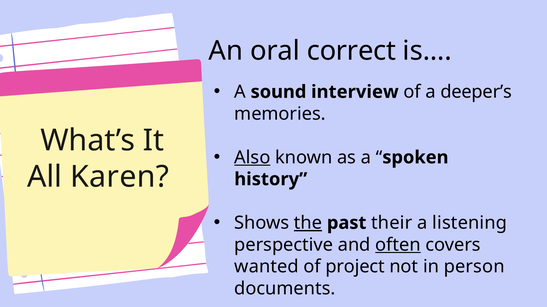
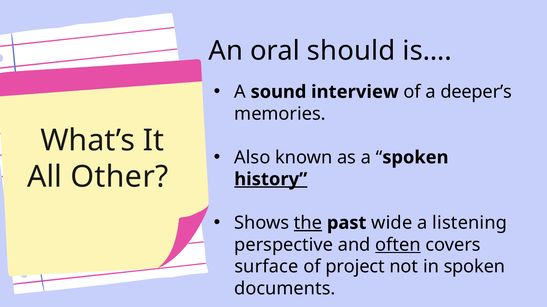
correct: correct -> should
Also underline: present -> none
Karen: Karen -> Other
history underline: none -> present
their: their -> wide
wanted: wanted -> surface
in person: person -> spoken
